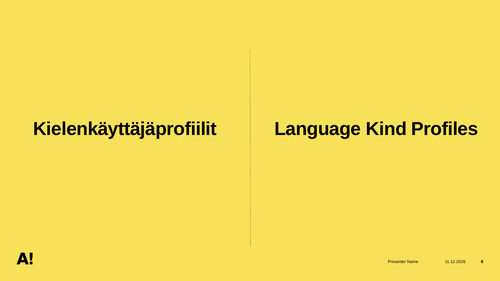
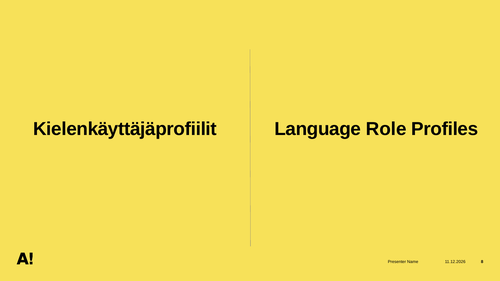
Kind: Kind -> Role
